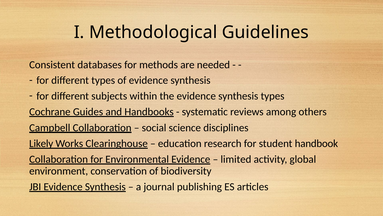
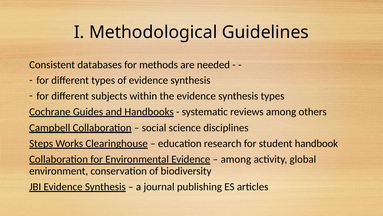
Likely: Likely -> Steps
limited at (236, 159): limited -> among
